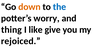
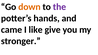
the at (59, 7) colour: blue -> purple
potter’s worry: worry -> hands
thing: thing -> came
rejoiced: rejoiced -> stronger
